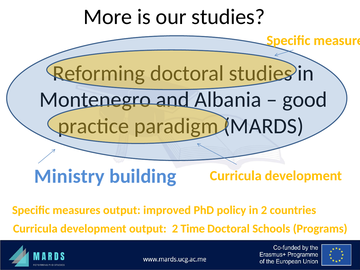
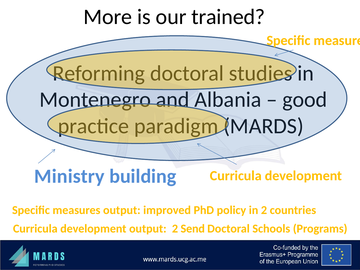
our studies: studies -> trained
Time: Time -> Send
